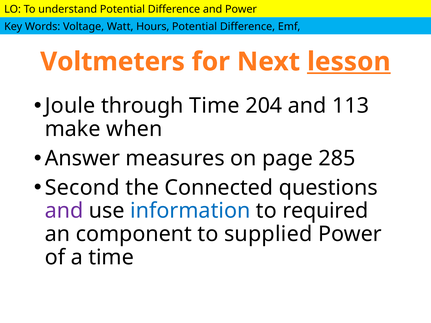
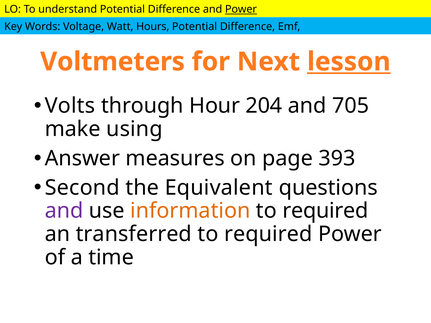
Power at (241, 9) underline: none -> present
Joule: Joule -> Volts
through Time: Time -> Hour
113: 113 -> 705
when: when -> using
285: 285 -> 393
Connected: Connected -> Equivalent
information colour: blue -> orange
component: component -> transferred
supplied at (268, 234): supplied -> required
